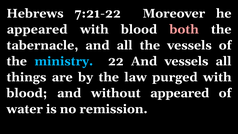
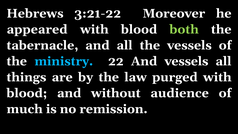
7:21-22: 7:21-22 -> 3:21-22
both colour: pink -> light green
without appeared: appeared -> audience
water: water -> much
